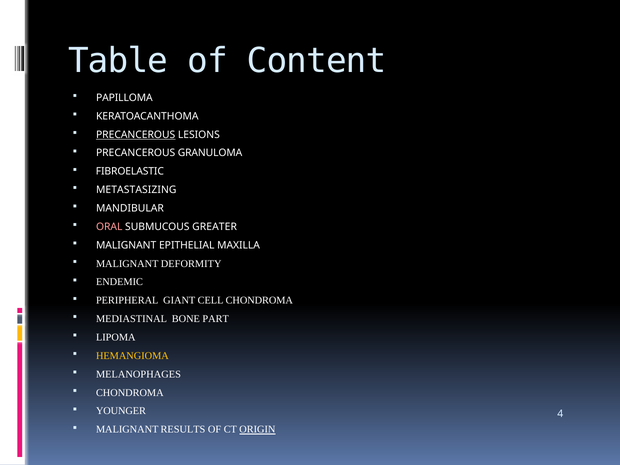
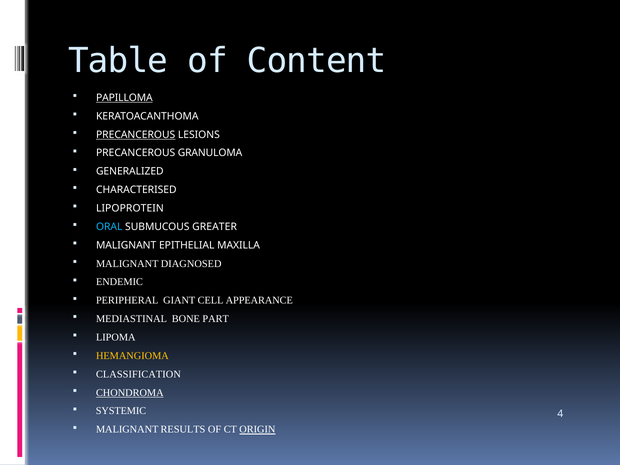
PAPILLOMA underline: none -> present
FIBROELASTIC: FIBROELASTIC -> GENERALIZED
METASTASIZING: METASTASIZING -> CHARACTERISED
MANDIBULAR: MANDIBULAR -> LIPOPROTEIN
ORAL colour: pink -> light blue
DEFORMITY: DEFORMITY -> DIAGNOSED
CELL CHONDROMA: CHONDROMA -> APPEARANCE
MELANOPHAGES: MELANOPHAGES -> CLASSIFICATION
CHONDROMA at (130, 393) underline: none -> present
YOUNGER: YOUNGER -> SYSTEMIC
